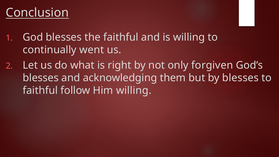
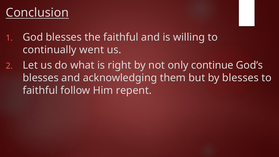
forgiven: forgiven -> continue
Him willing: willing -> repent
